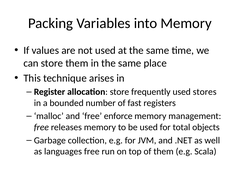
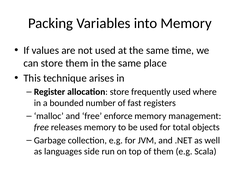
stores: stores -> where
languages free: free -> side
